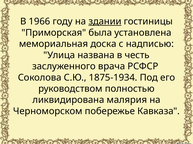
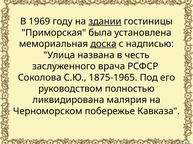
1966: 1966 -> 1969
доска underline: none -> present
1875-1934: 1875-1934 -> 1875-1965
